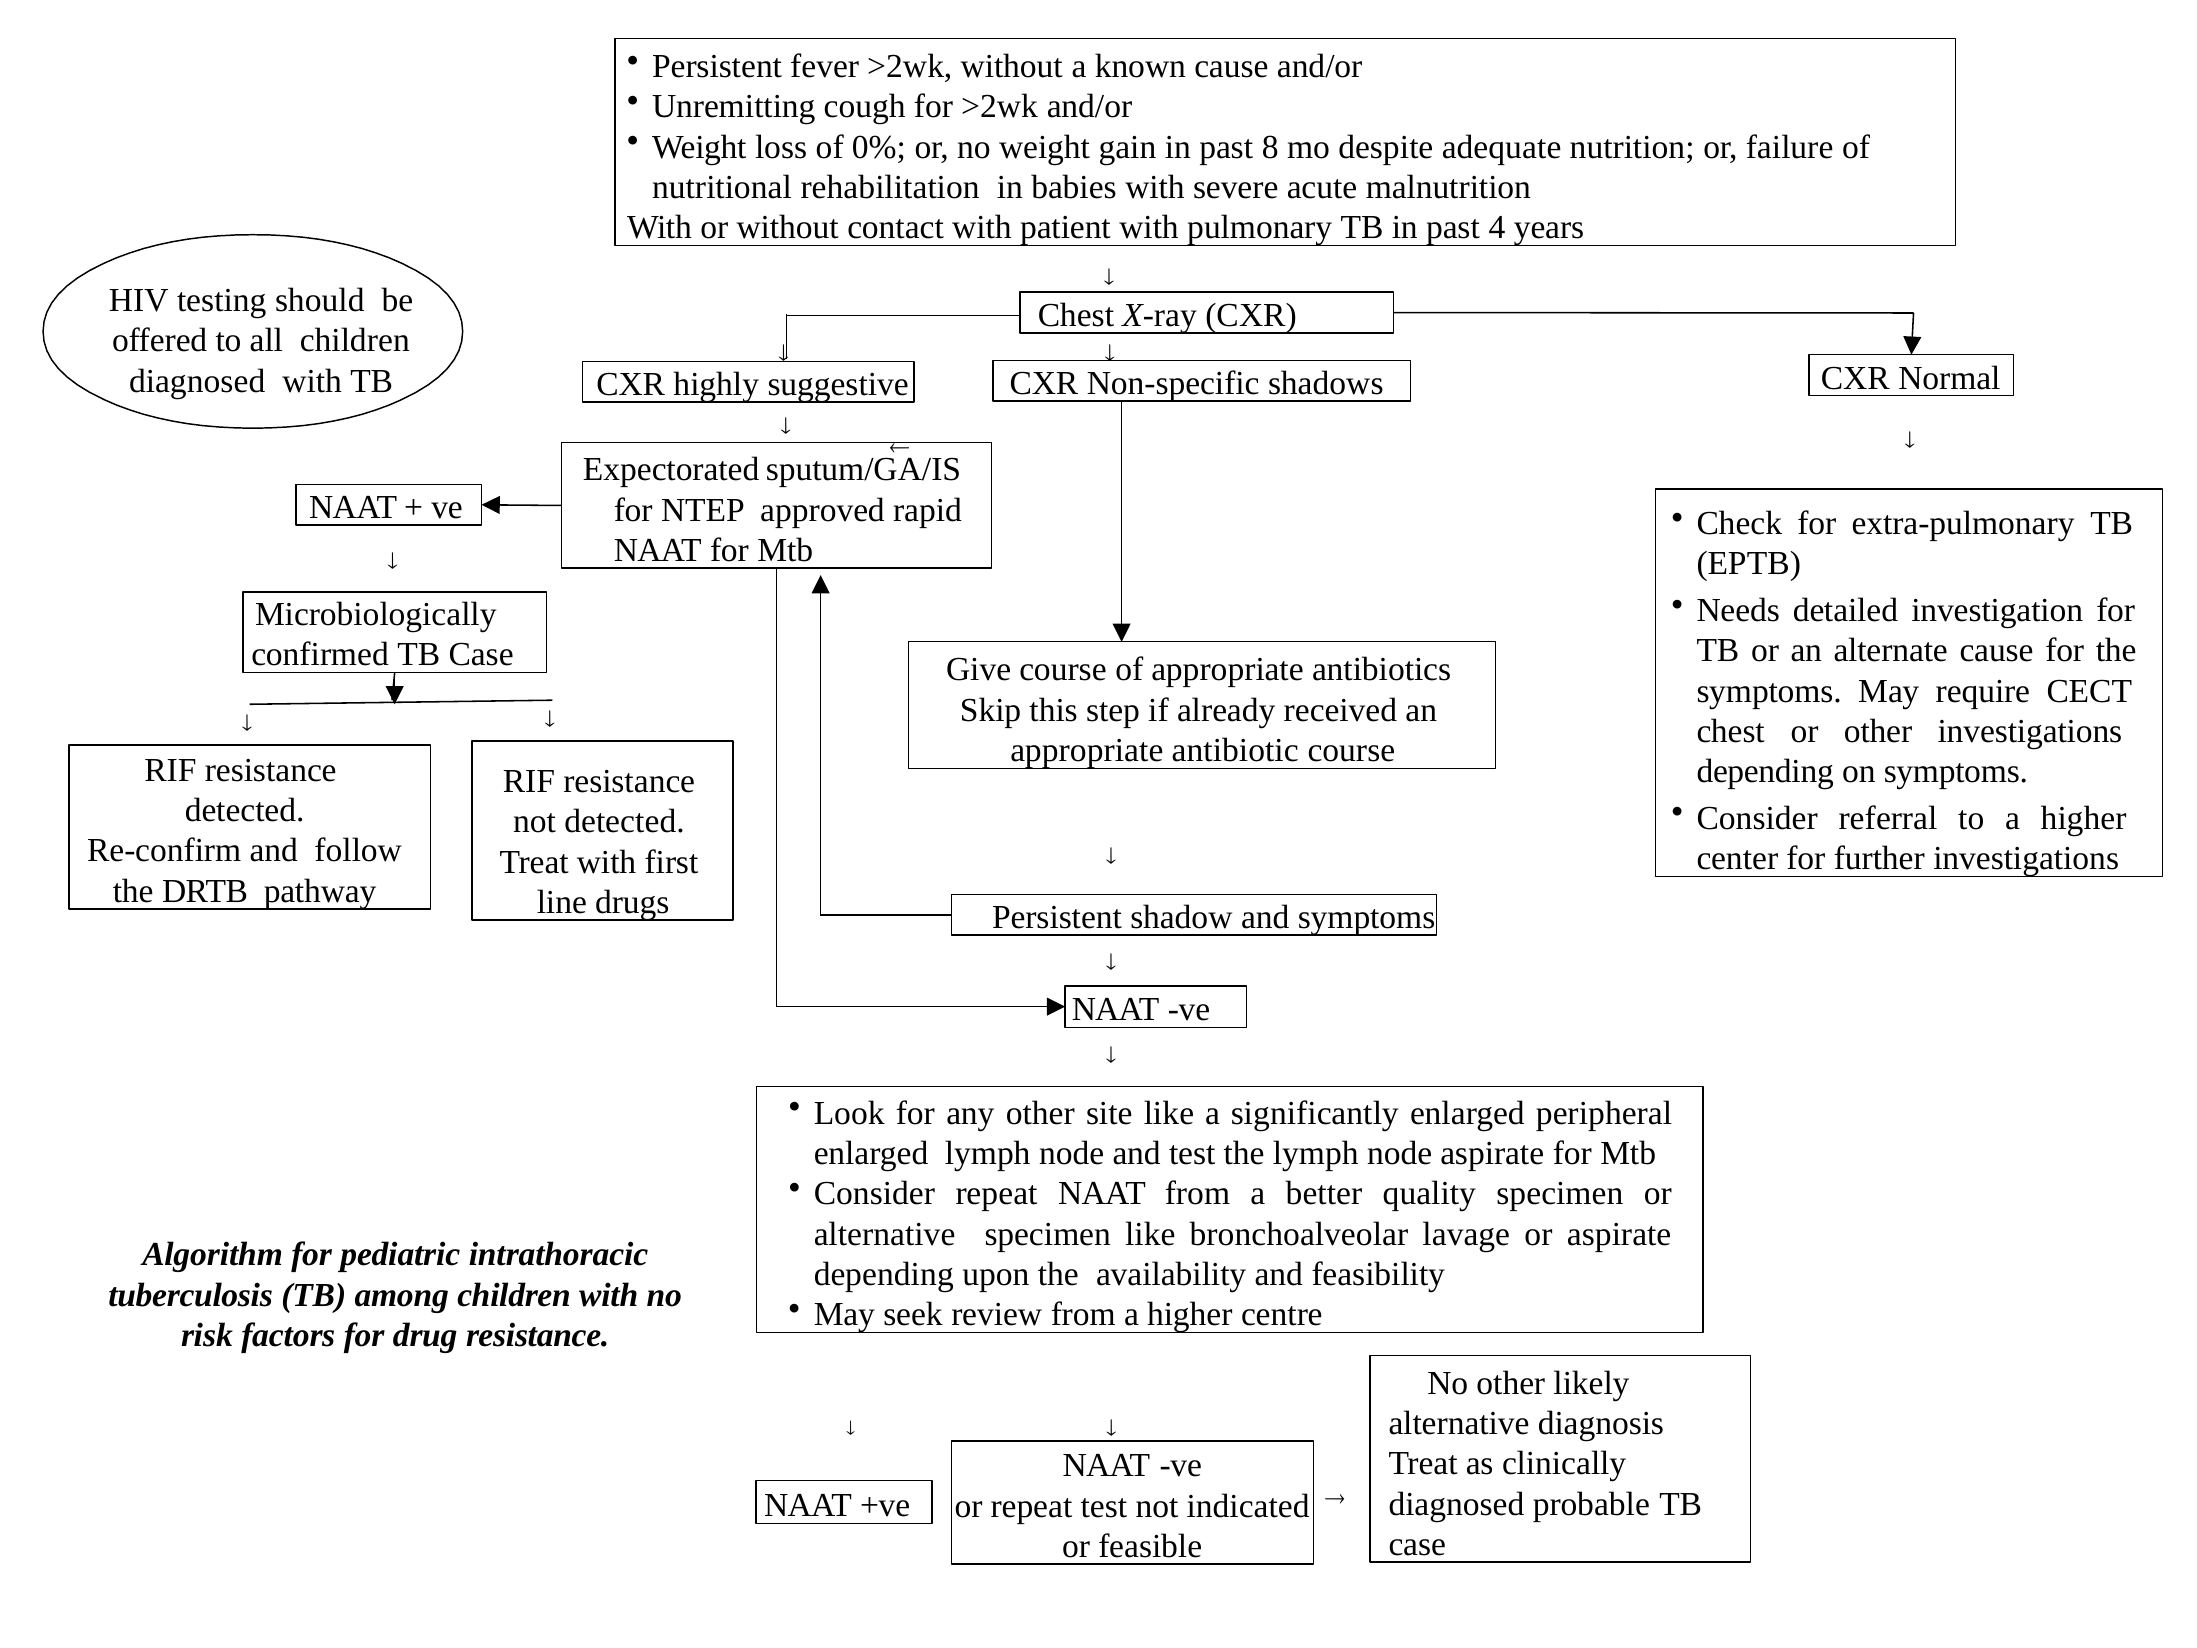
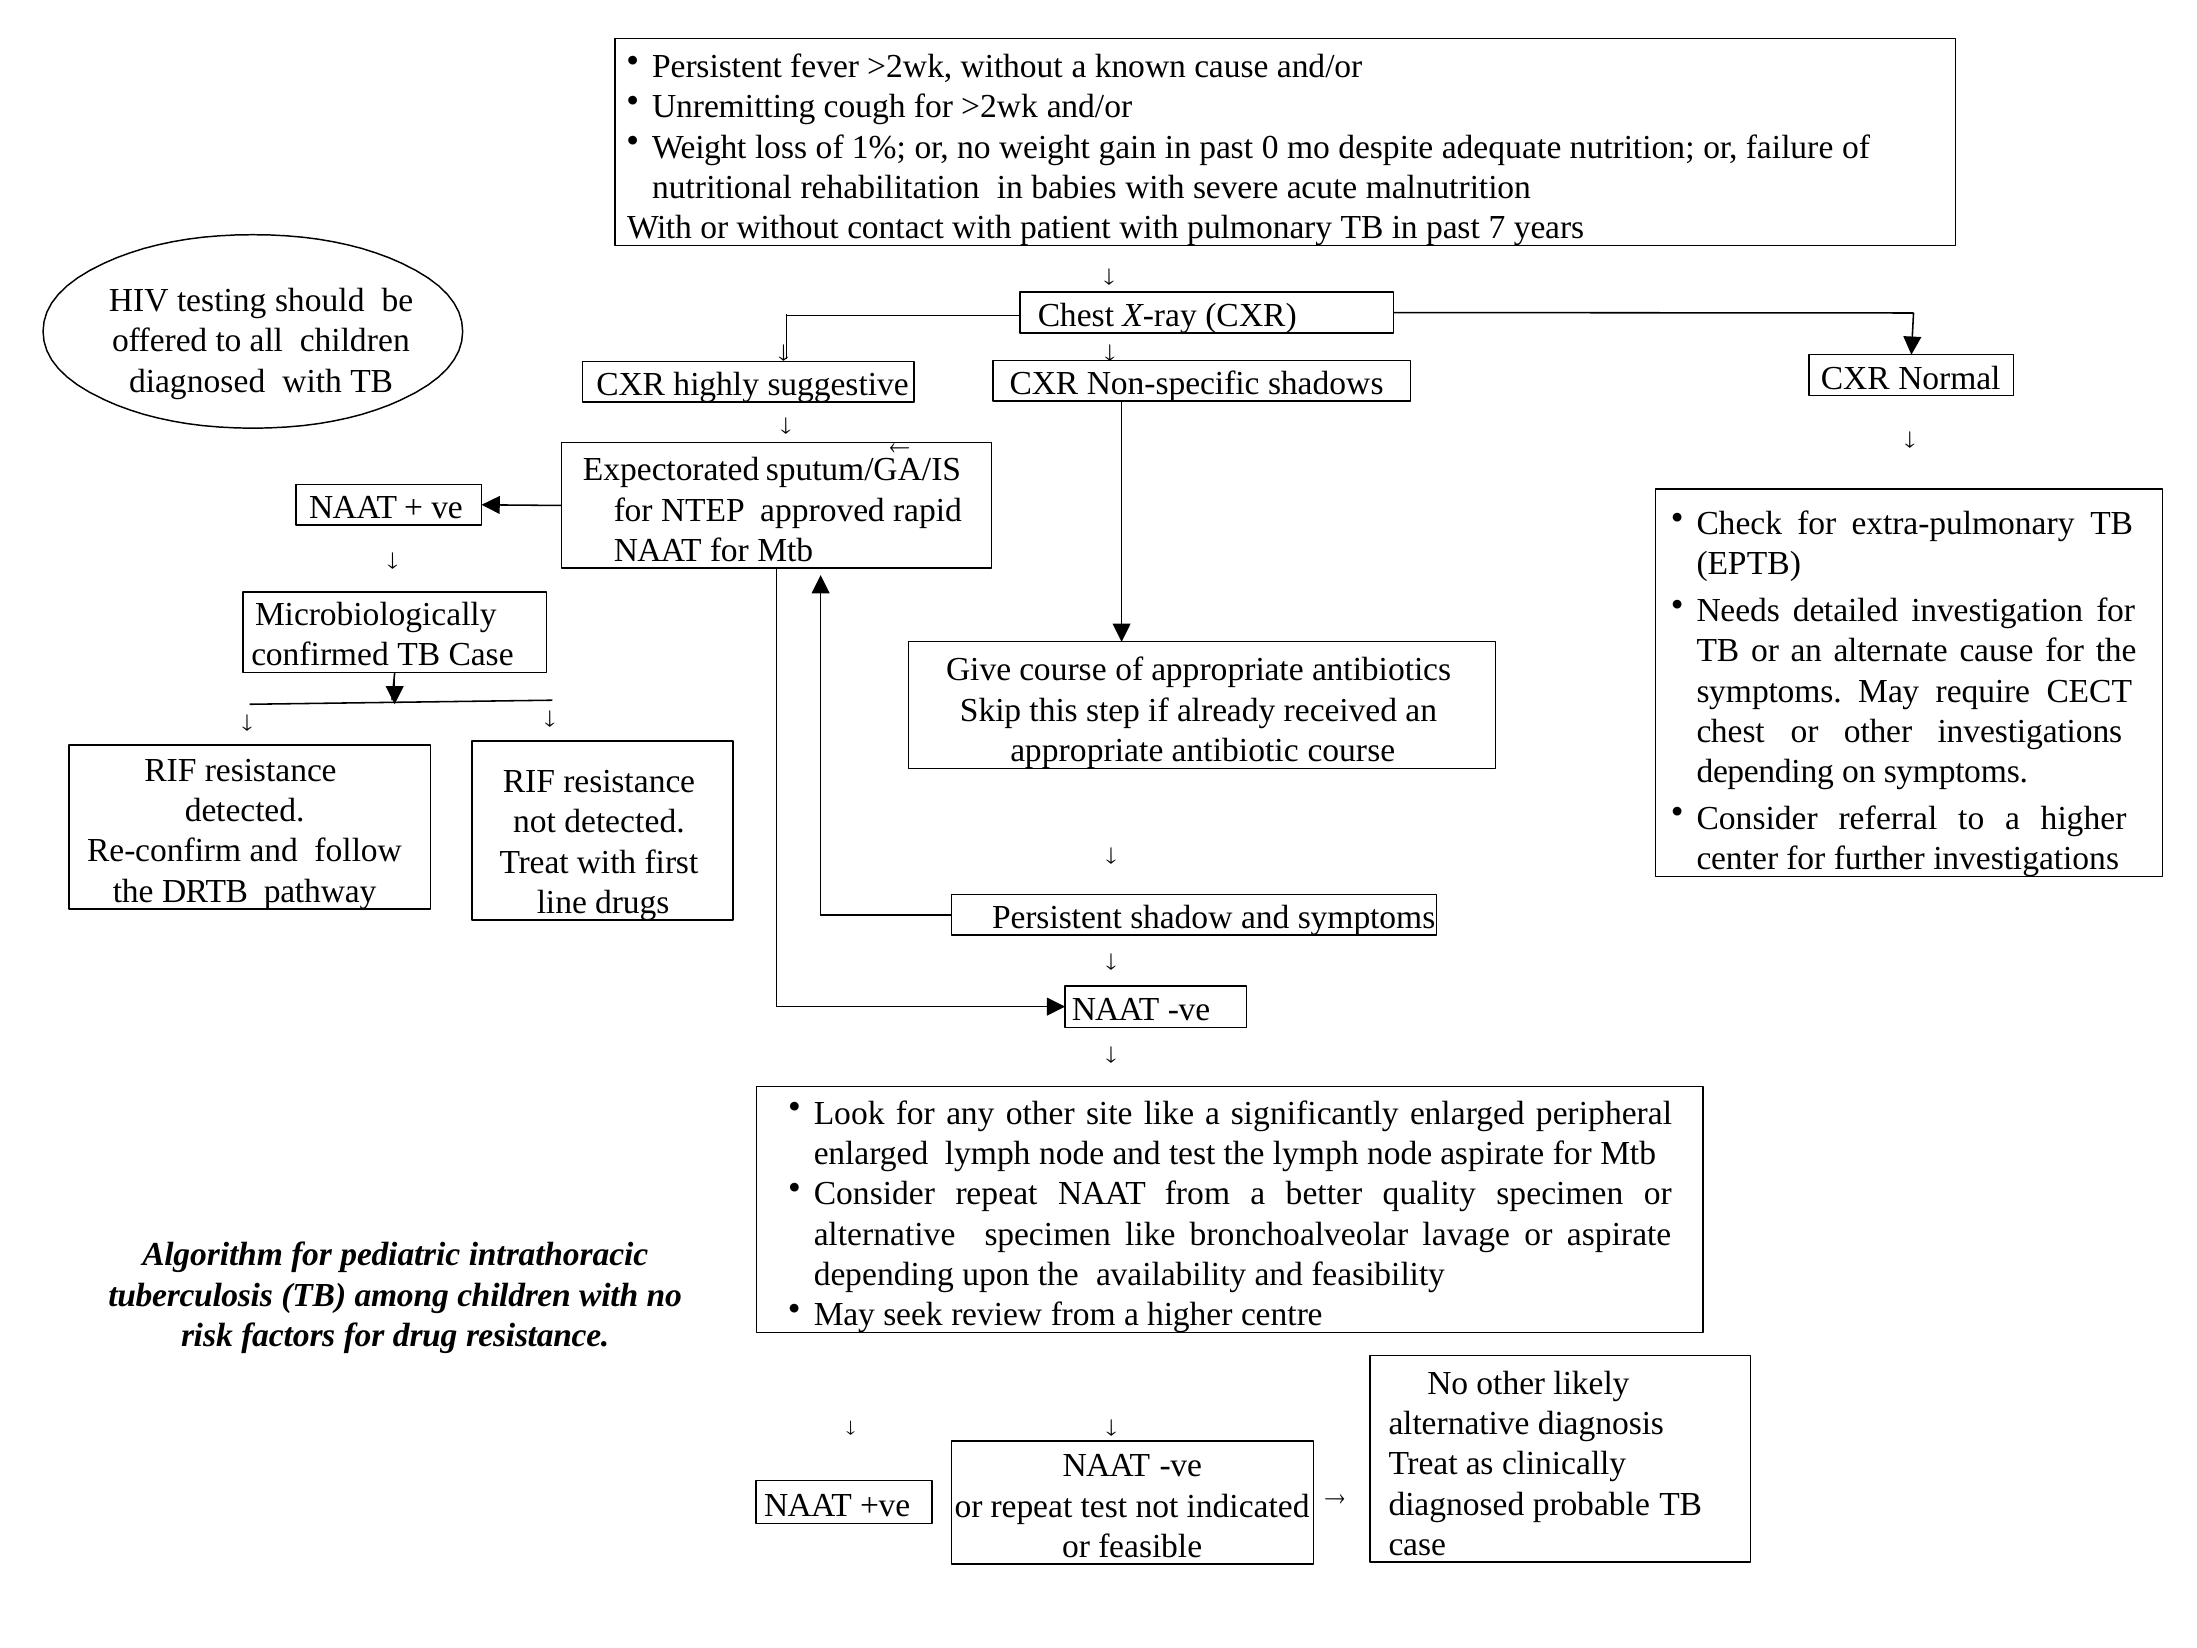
0%: 0% -> 1%
8: 8 -> 0
4: 4 -> 7
